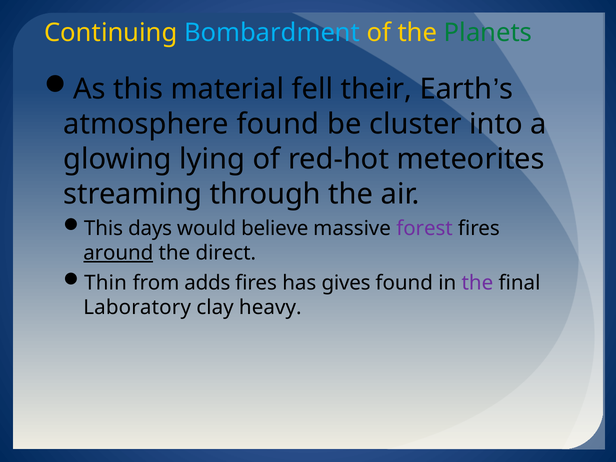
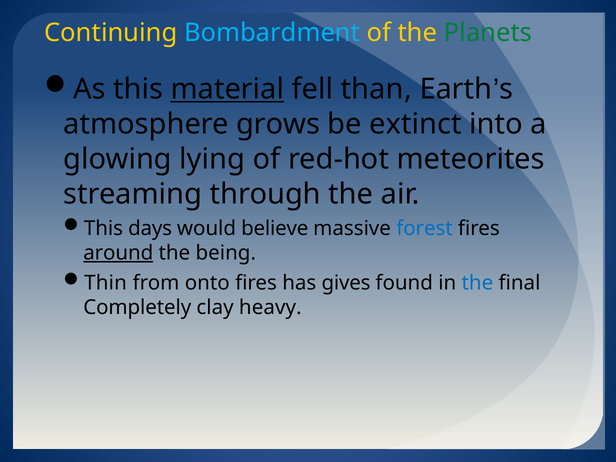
material underline: none -> present
their: their -> than
atmosphere found: found -> grows
cluster: cluster -> extinct
forest colour: purple -> blue
direct: direct -> being
adds: adds -> onto
the at (477, 283) colour: purple -> blue
Laboratory: Laboratory -> Completely
